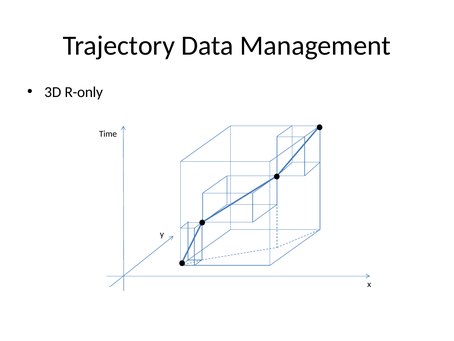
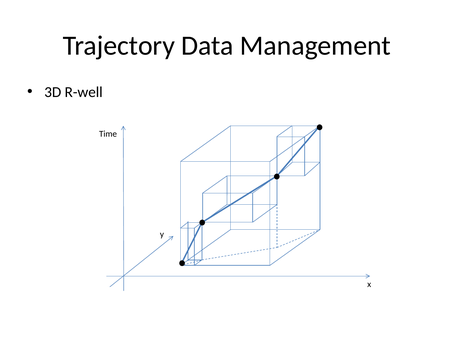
R-only: R-only -> R-well
